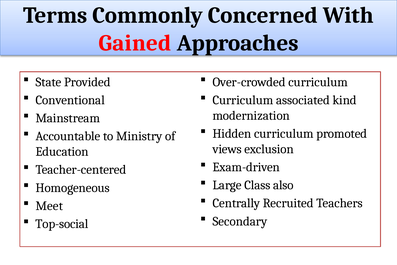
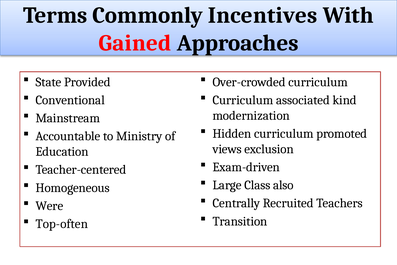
Concerned: Concerned -> Incentives
Meet: Meet -> Were
Secondary: Secondary -> Transition
Top-social: Top-social -> Top-often
